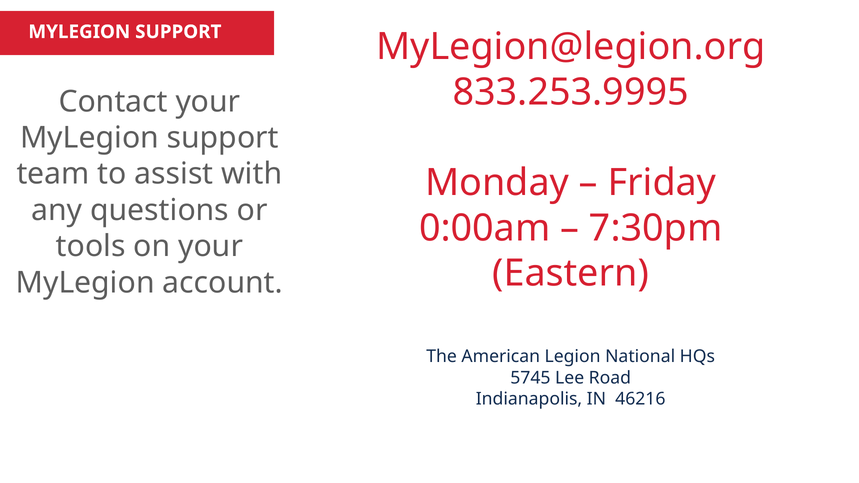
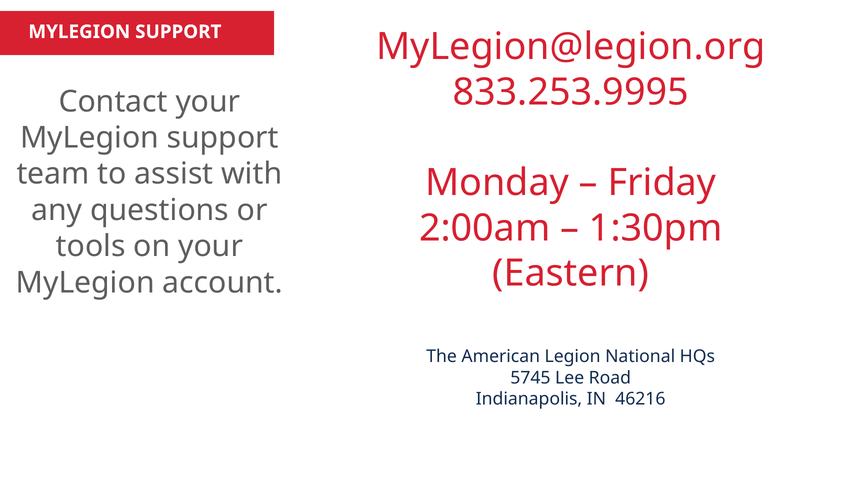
0:00am: 0:00am -> 2:00am
7:30pm: 7:30pm -> 1:30pm
